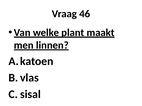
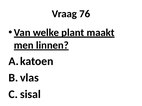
46: 46 -> 76
